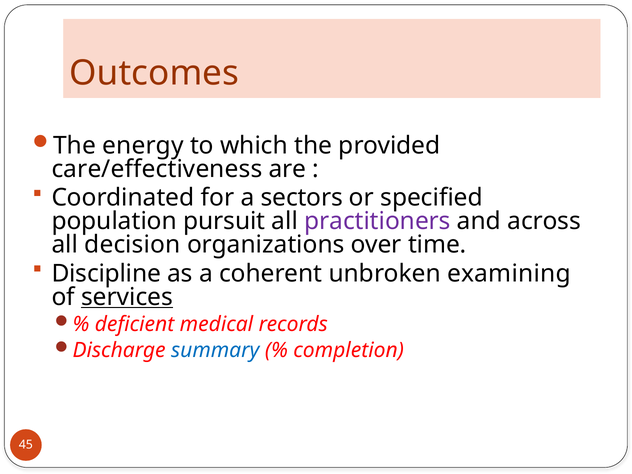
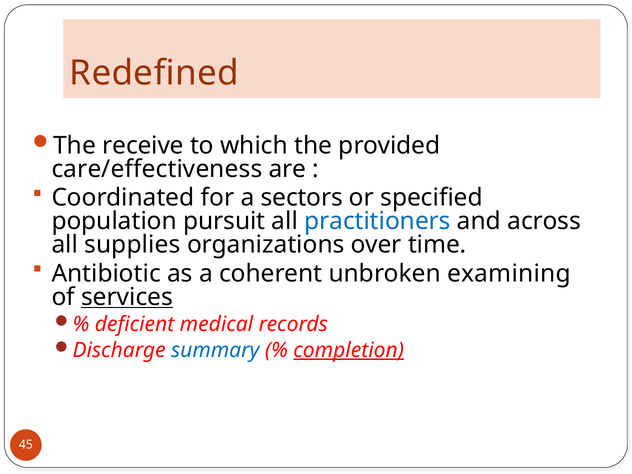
Outcomes: Outcomes -> Redefined
energy: energy -> receive
practitioners colour: purple -> blue
decision: decision -> supplies
Discipline: Discipline -> Antibiotic
completion underline: none -> present
